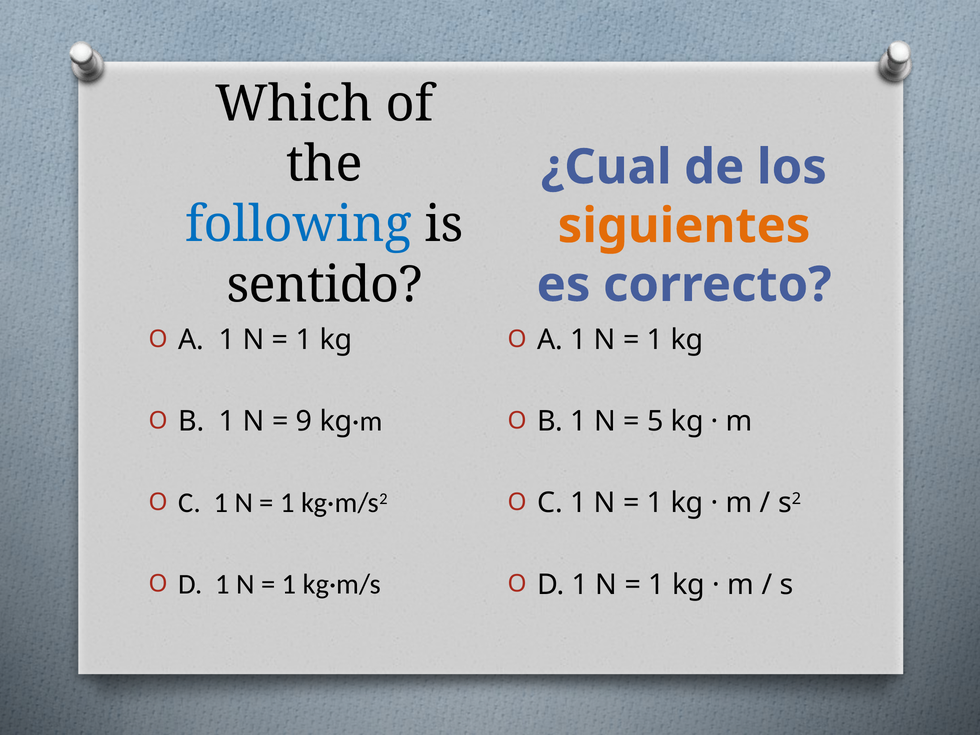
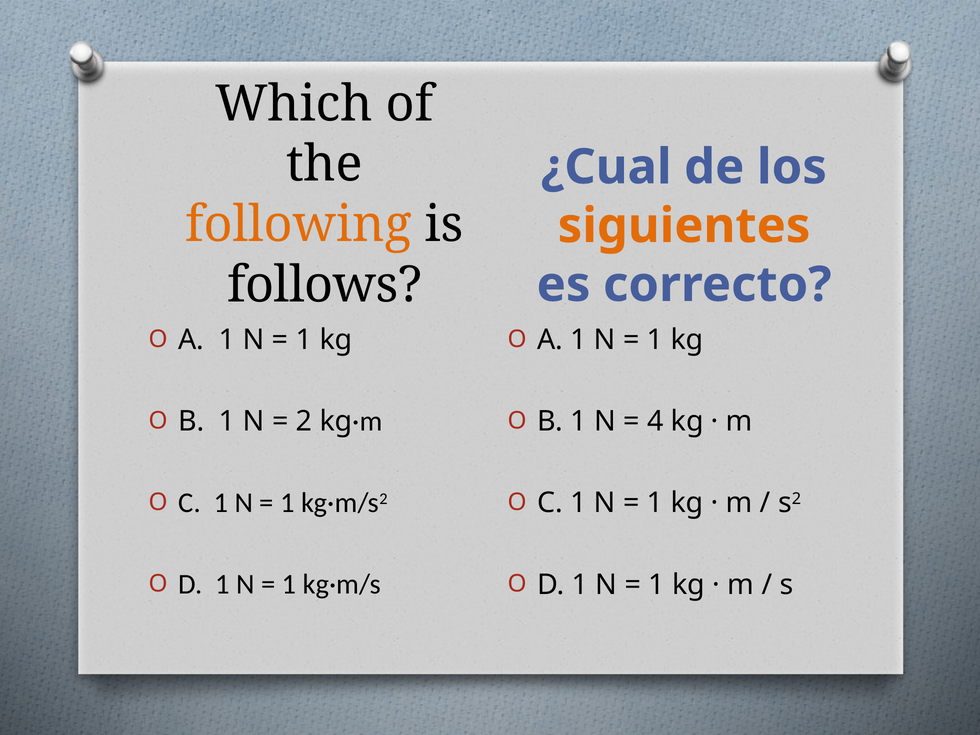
following colour: blue -> orange
sentido: sentido -> follows
9: 9 -> 2
5: 5 -> 4
